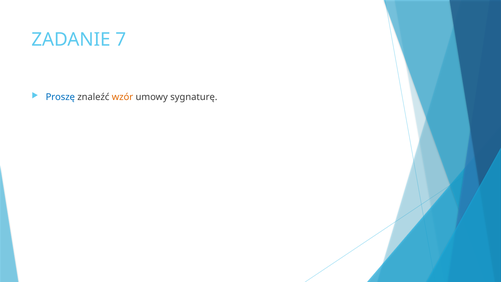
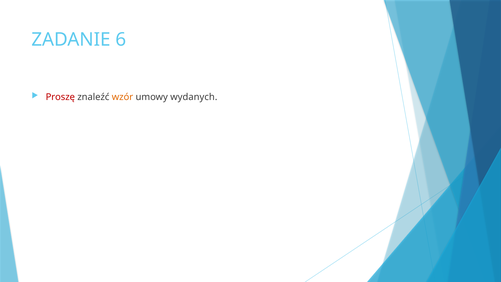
7: 7 -> 6
Proszę colour: blue -> red
sygnaturę: sygnaturę -> wydanych
